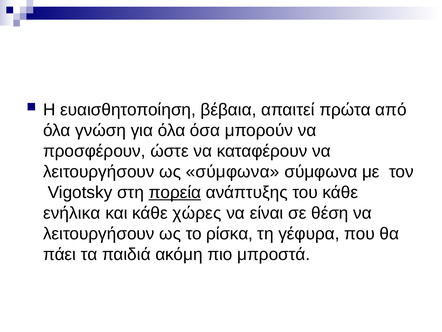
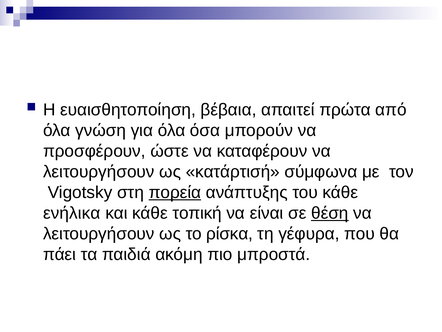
ως σύμφωνα: σύμφωνα -> κατάρτισή
χώρες: χώρες -> τοπική
θέση underline: none -> present
